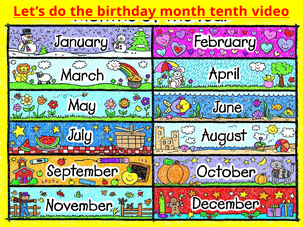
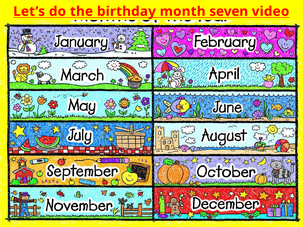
tenth: tenth -> seven
